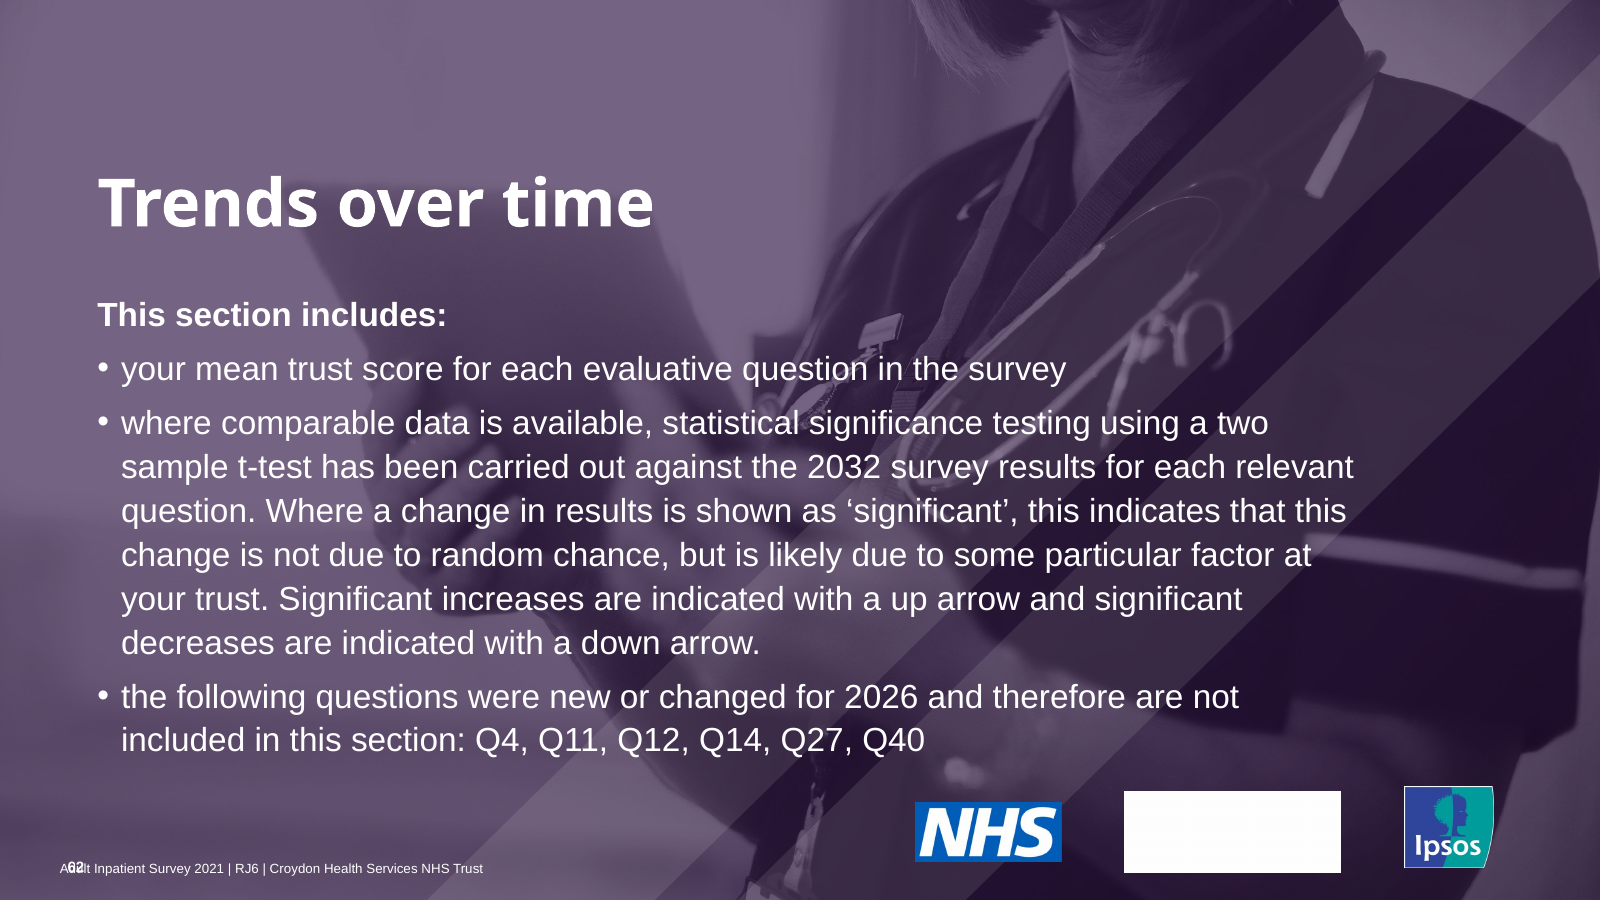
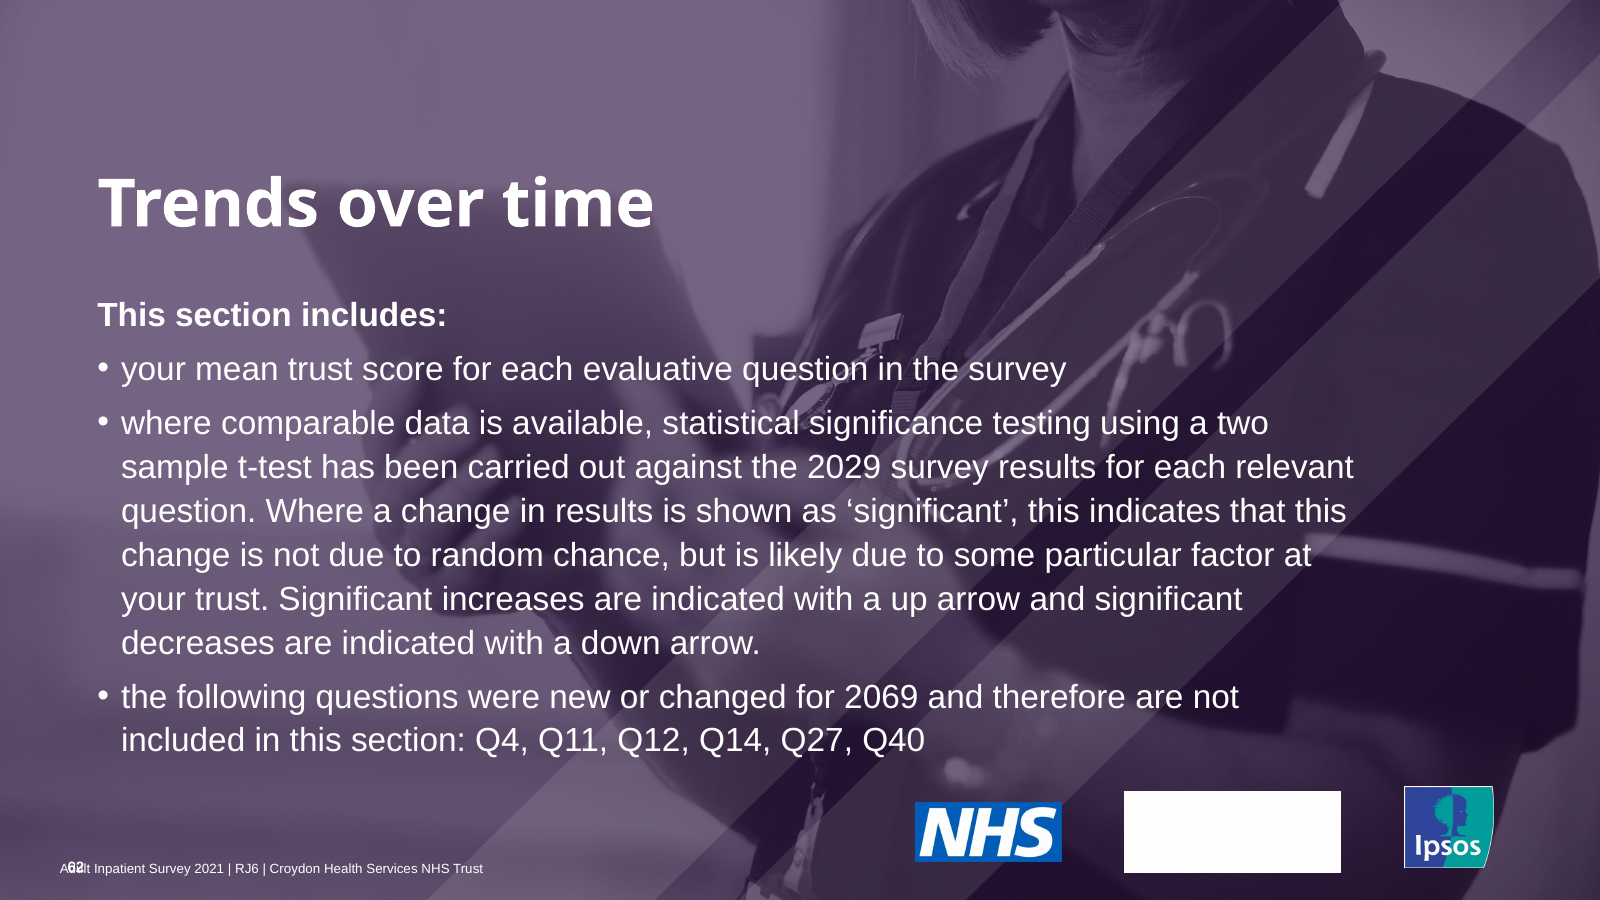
2032: 2032 -> 2029
2026: 2026 -> 2069
